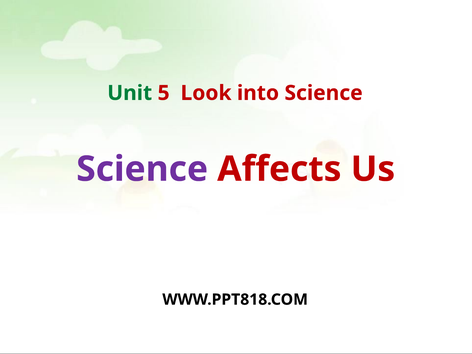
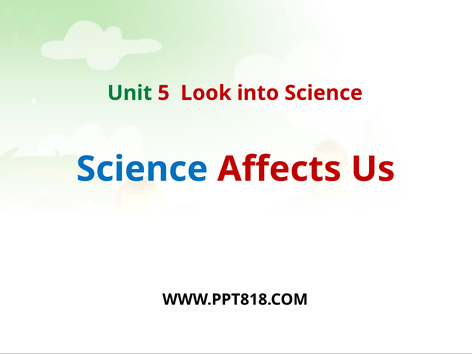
Science at (142, 169) colour: purple -> blue
